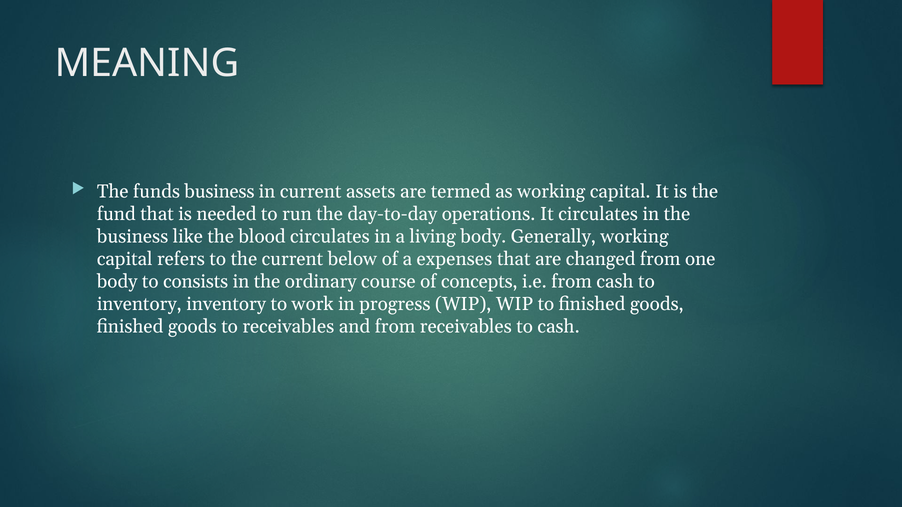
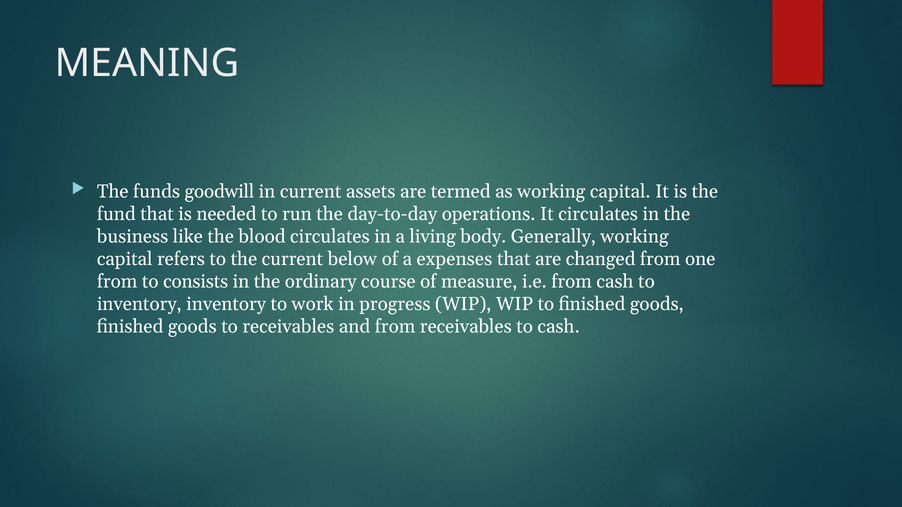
funds business: business -> goodwill
body at (117, 282): body -> from
concepts: concepts -> measure
